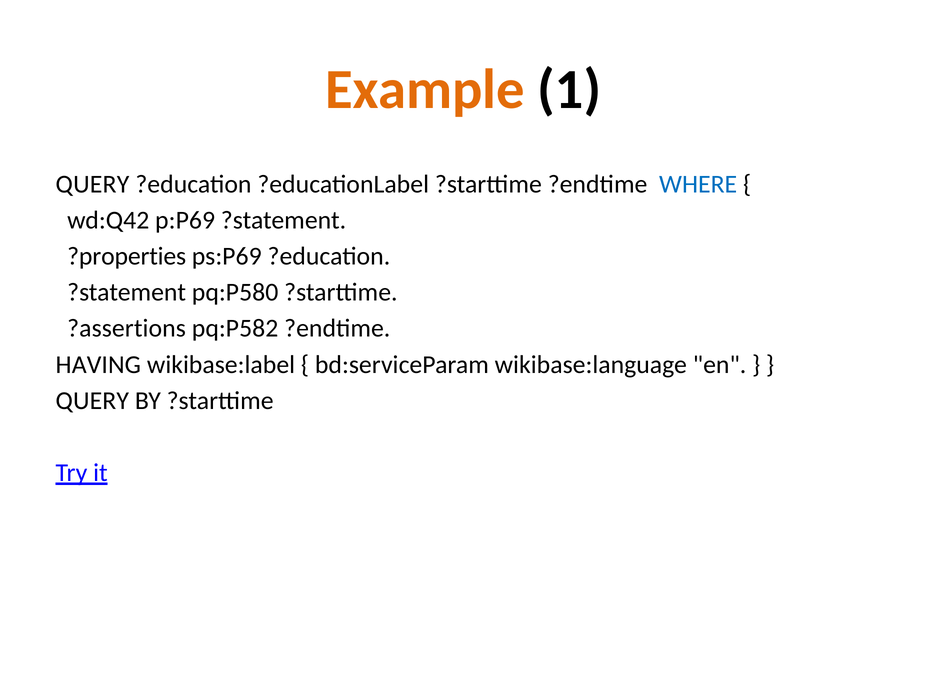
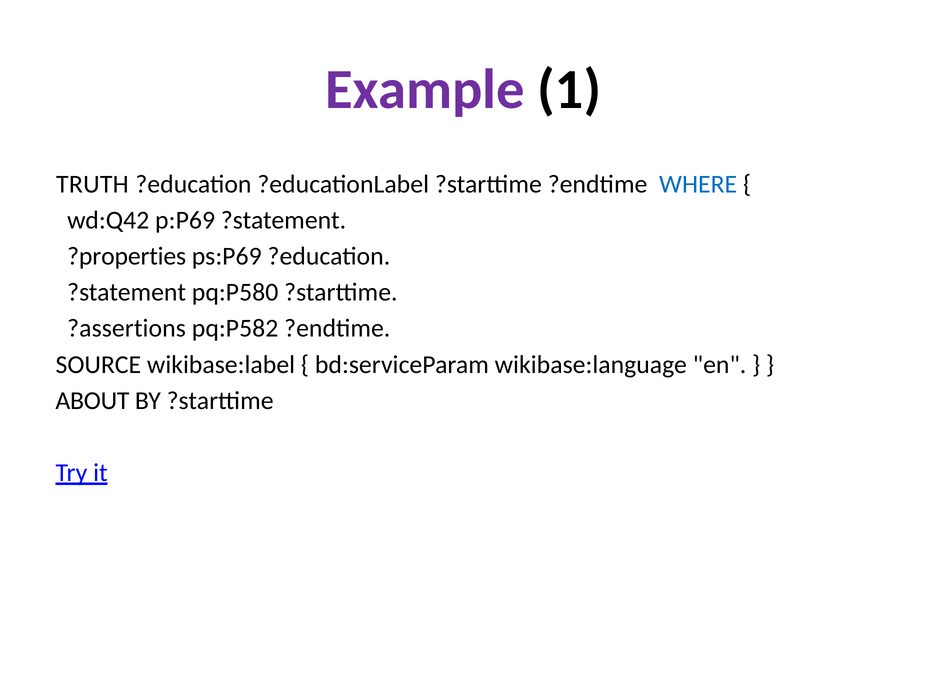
Example colour: orange -> purple
QUERY at (92, 184): QUERY -> TRUTH
HAVING: HAVING -> SOURCE
QUERY at (92, 401): QUERY -> ABOUT
